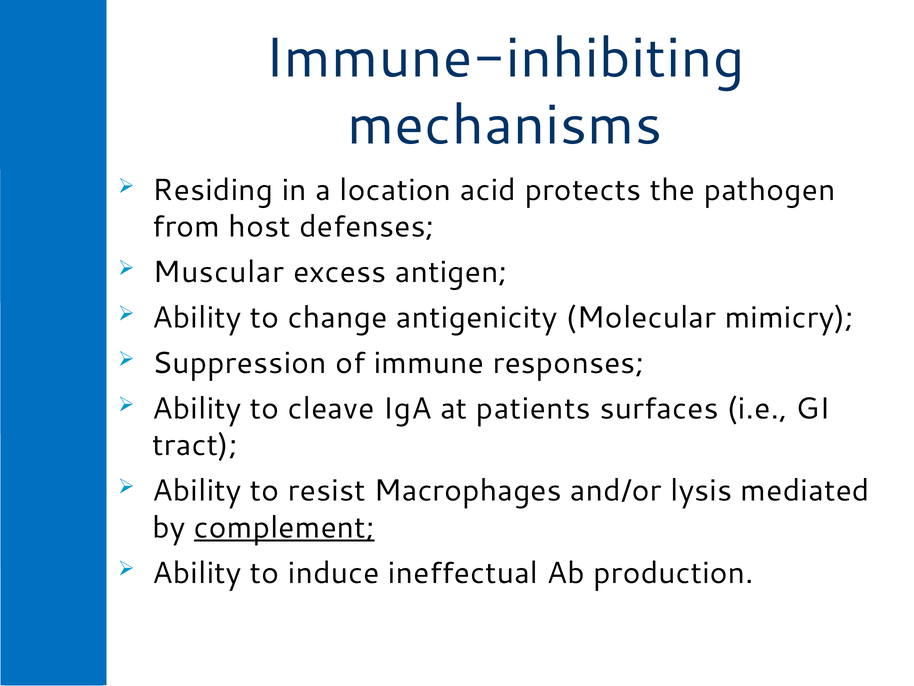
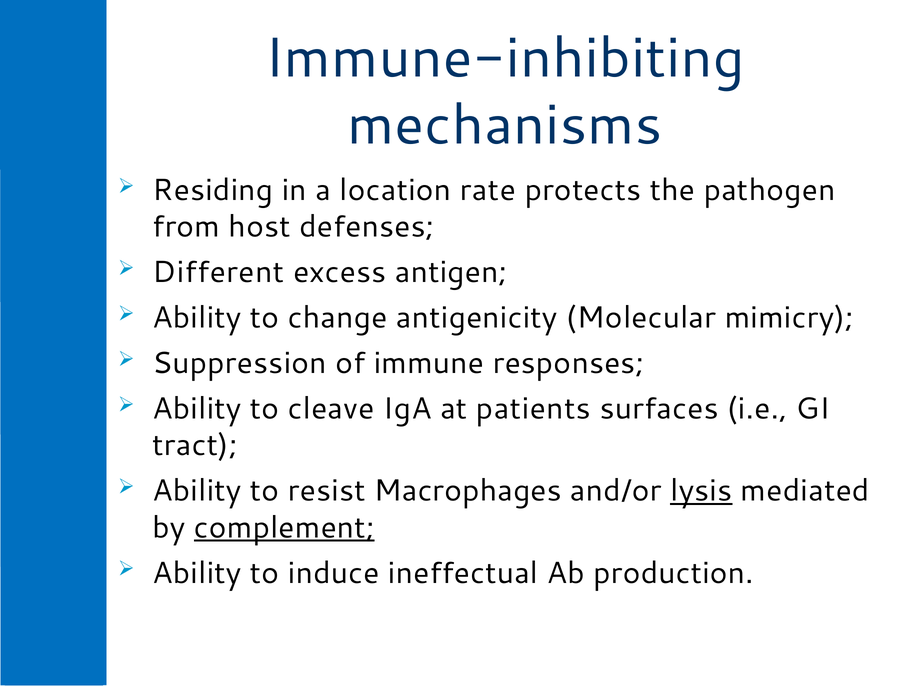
acid: acid -> rate
Muscular: Muscular -> Different
lysis underline: none -> present
